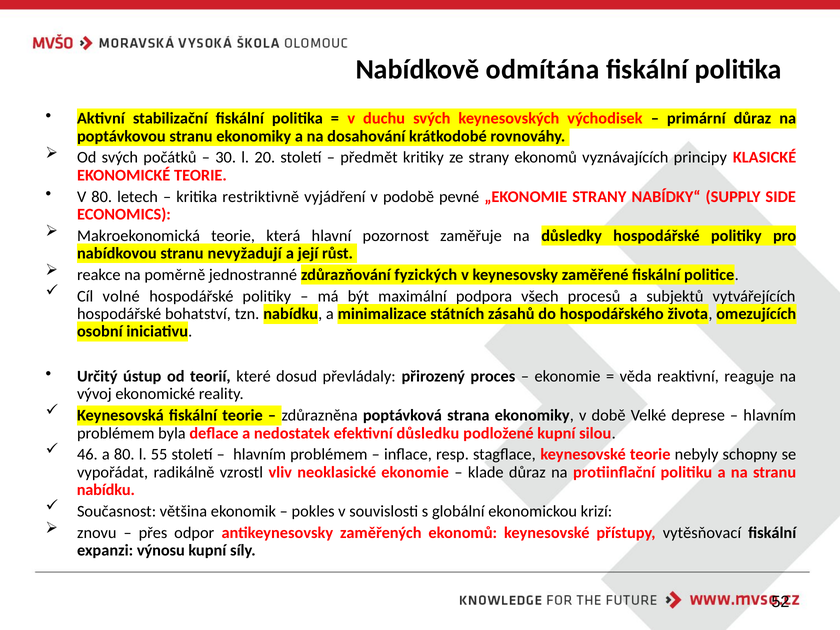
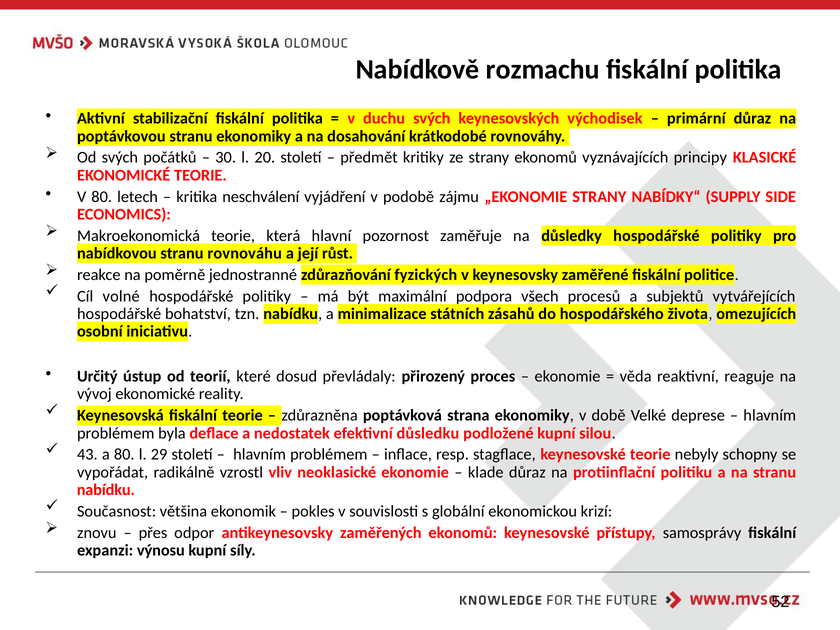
odmítána: odmítána -> rozmachu
restriktivně: restriktivně -> neschválení
pevné: pevné -> zájmu
nevyžadují: nevyžadují -> rovnováhu
46: 46 -> 43
55: 55 -> 29
vytěsňovací: vytěsňovací -> samosprávy
